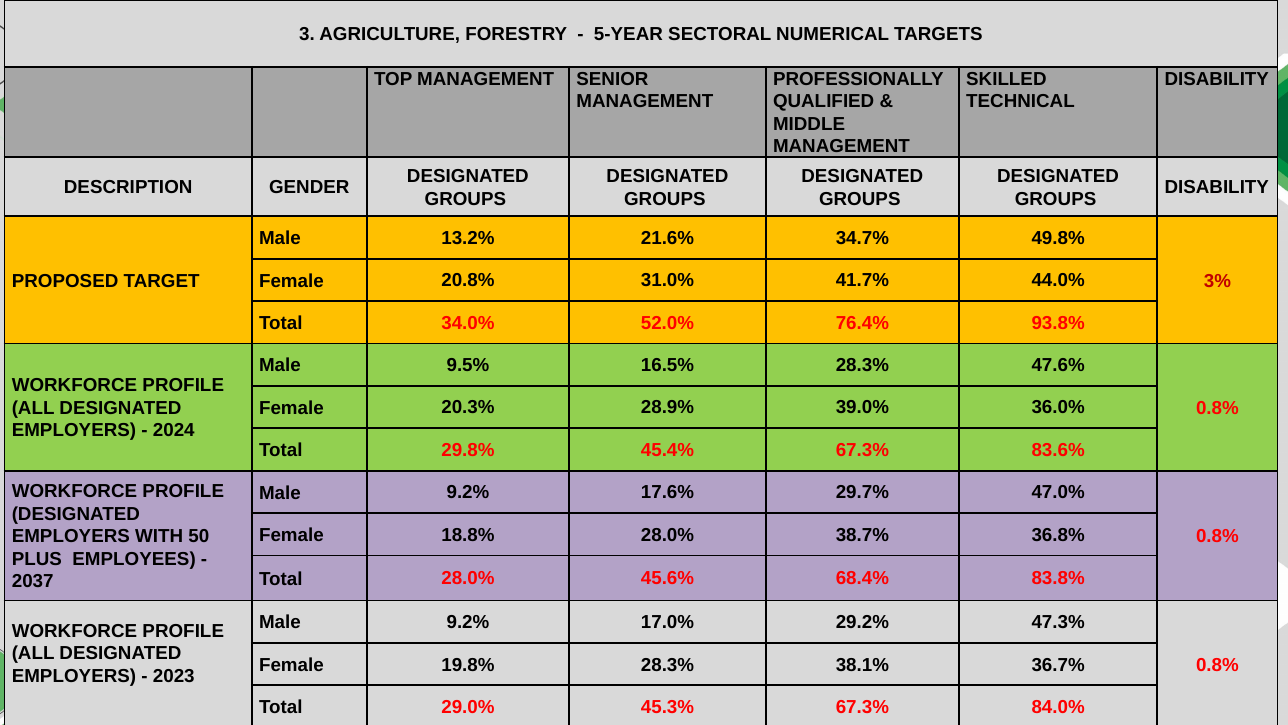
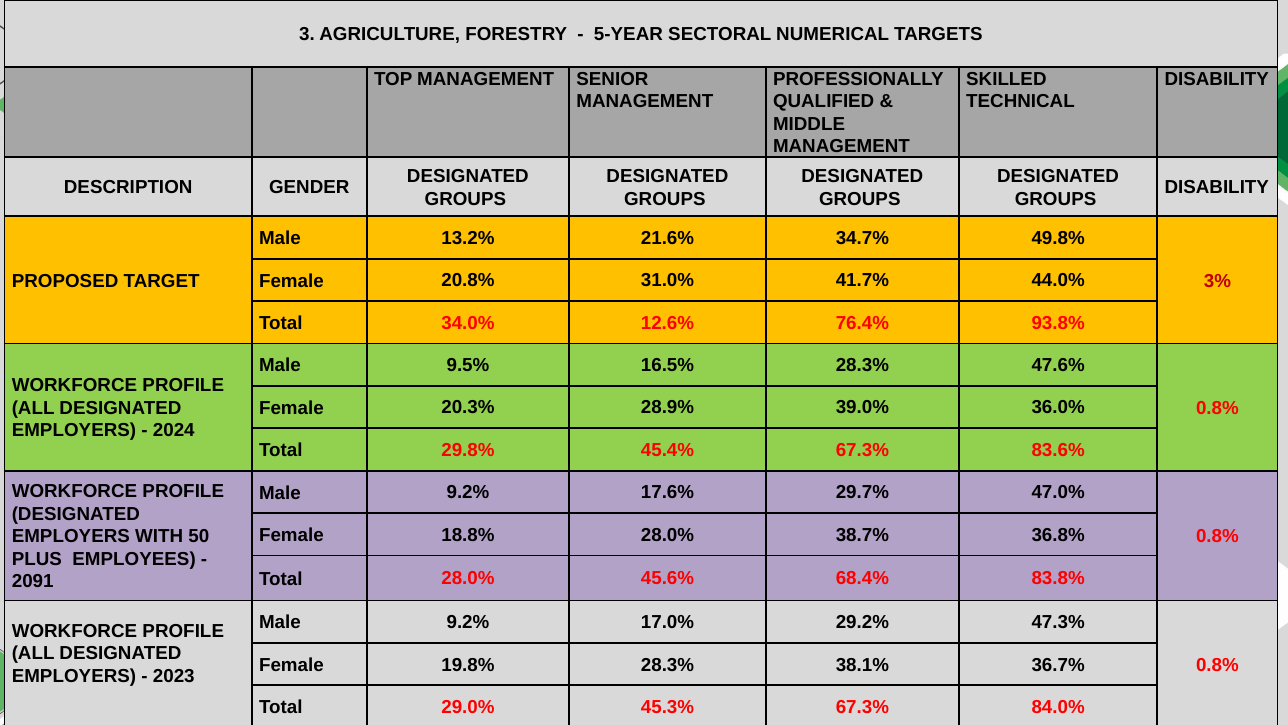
52.0%: 52.0% -> 12.6%
2037: 2037 -> 2091
